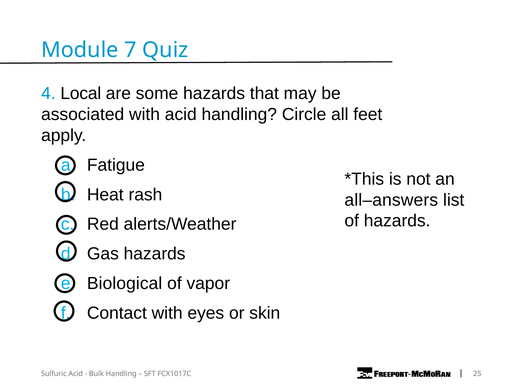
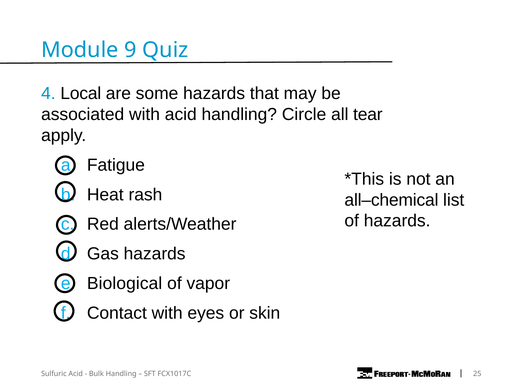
7: 7 -> 9
feet: feet -> tear
all–answers: all–answers -> all–chemical
